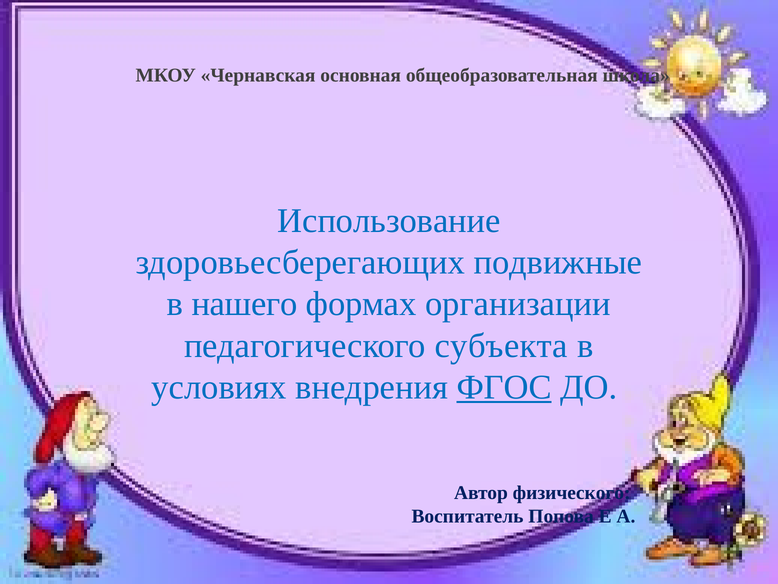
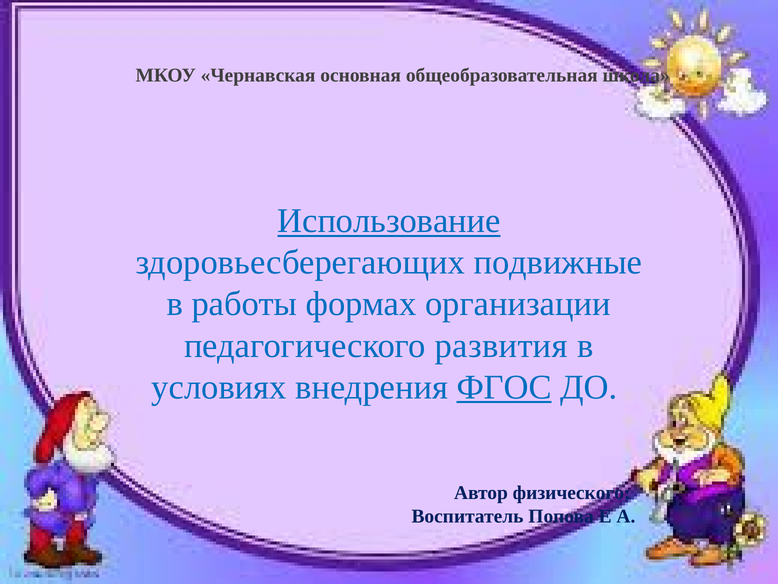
Использование underline: none -> present
нашего: нашего -> работы
субъекта: субъекта -> развития
